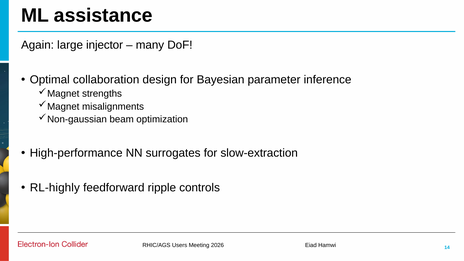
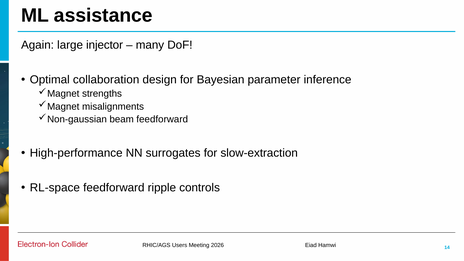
beam optimization: optimization -> feedforward
RL-highly: RL-highly -> RL-space
